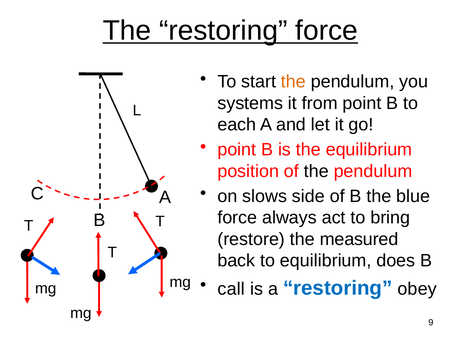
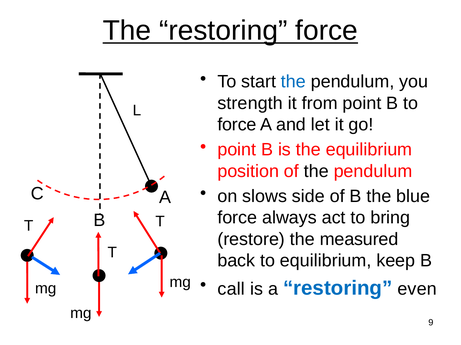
the at (293, 82) colour: orange -> blue
systems: systems -> strength
each at (237, 125): each -> force
does: does -> keep
obey: obey -> even
